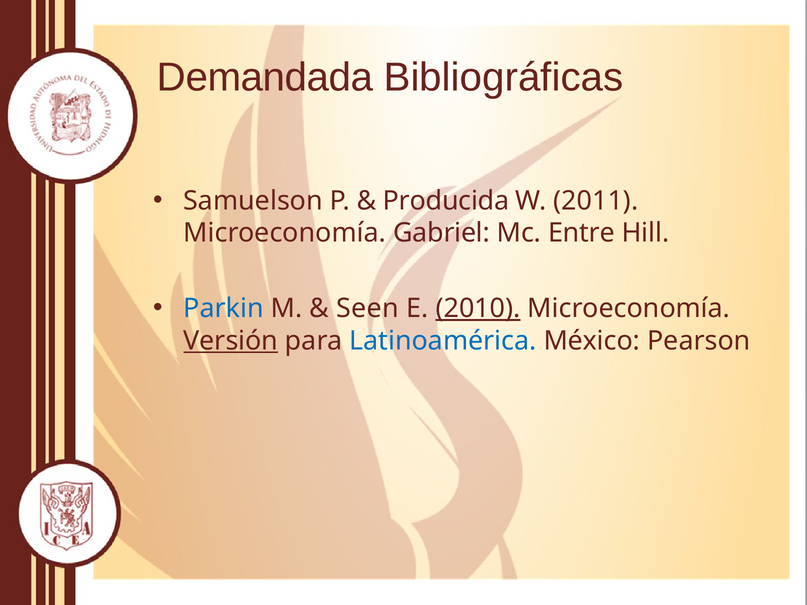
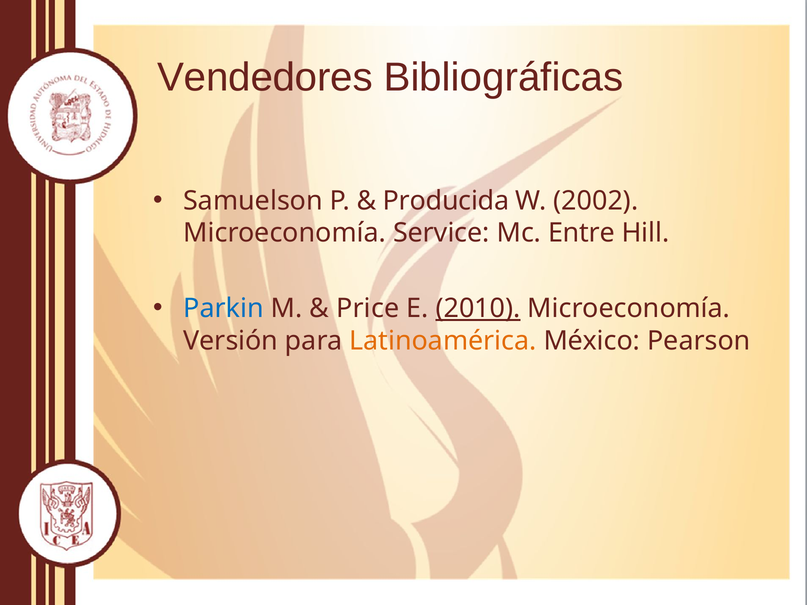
Demandada: Demandada -> Vendedores
2011: 2011 -> 2002
Gabriel: Gabriel -> Service
Seen: Seen -> Price
Versión underline: present -> none
Latinoamérica colour: blue -> orange
